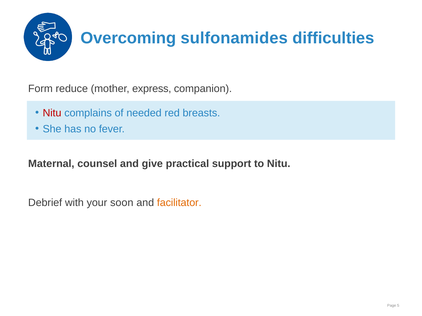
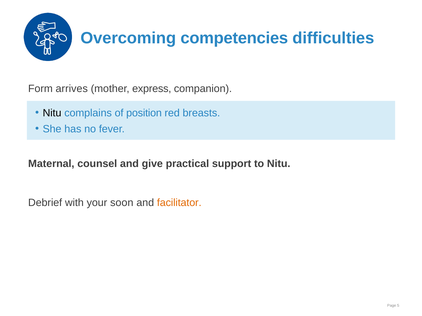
sulfonamides: sulfonamides -> competencies
reduce: reduce -> arrives
Nitu at (52, 113) colour: red -> black
needed: needed -> position
